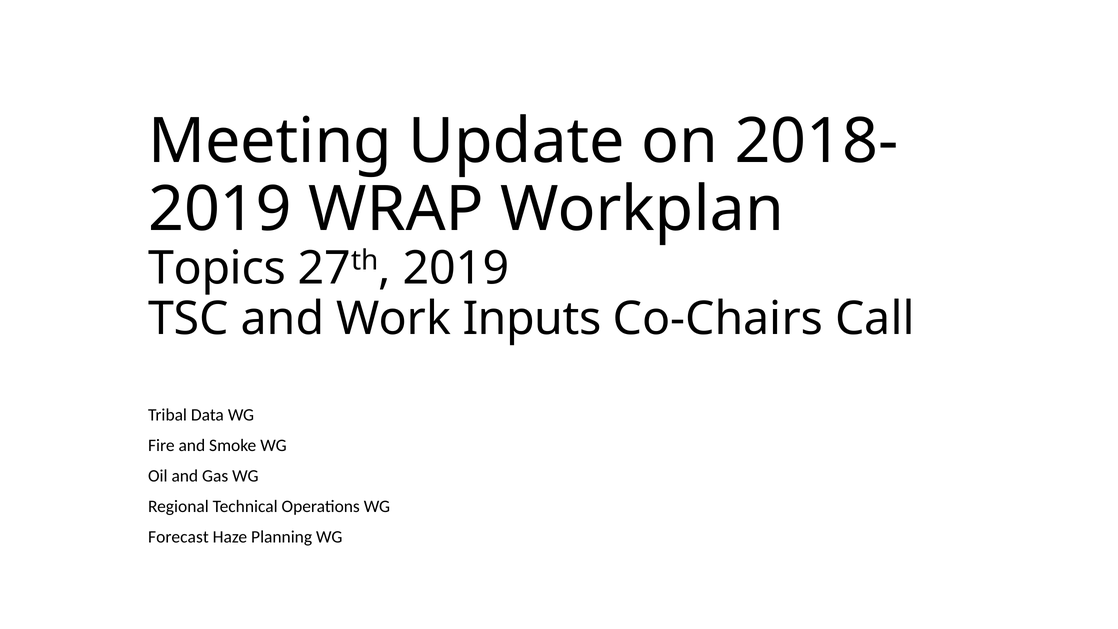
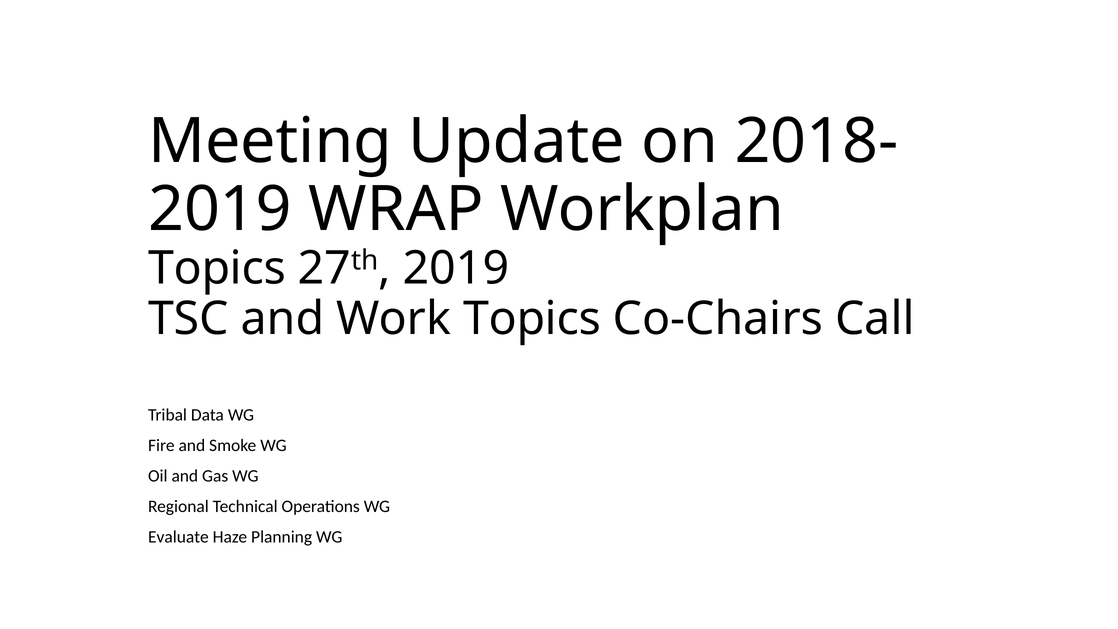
Work Inputs: Inputs -> Topics
Forecast: Forecast -> Evaluate
